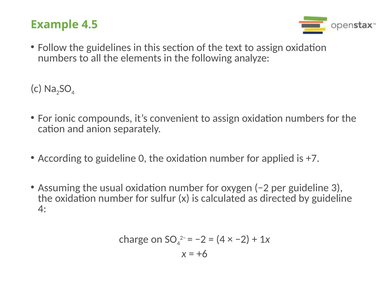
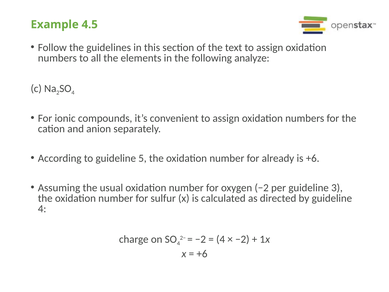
0: 0 -> 5
applied: applied -> already
is +7: +7 -> +6
